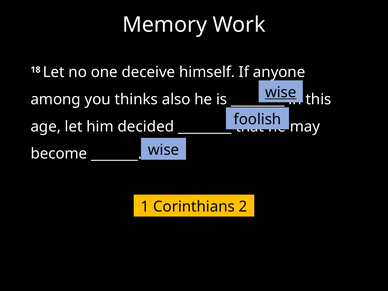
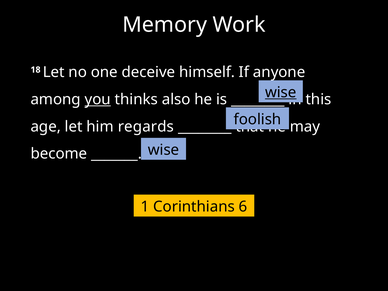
you underline: none -> present
decided: decided -> regards
2: 2 -> 6
